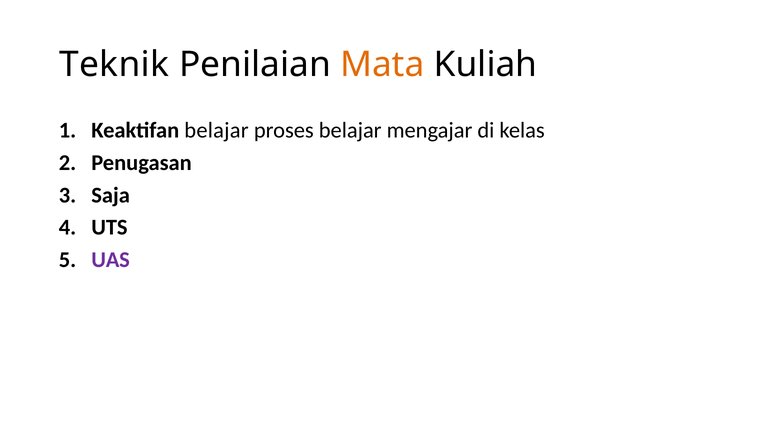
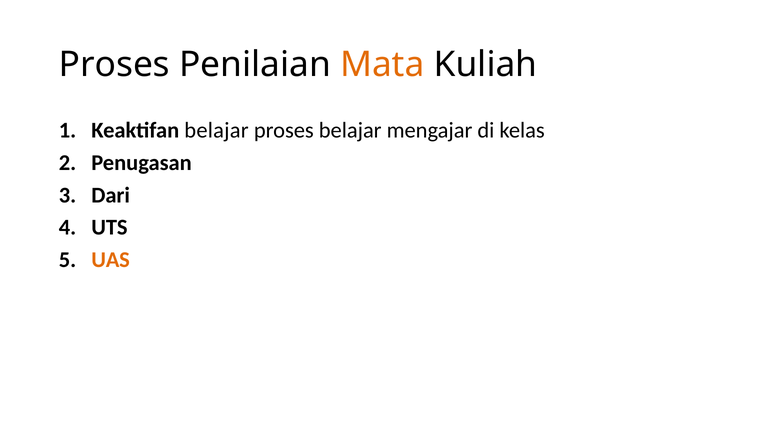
Teknik at (114, 65): Teknik -> Proses
Saja: Saja -> Dari
UAS colour: purple -> orange
